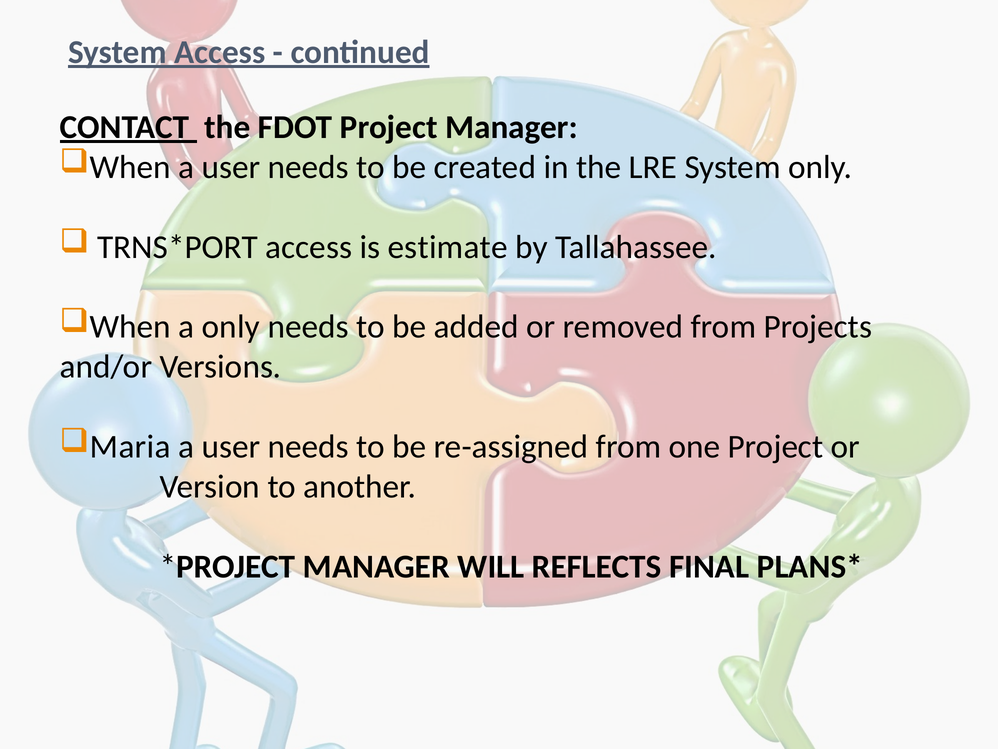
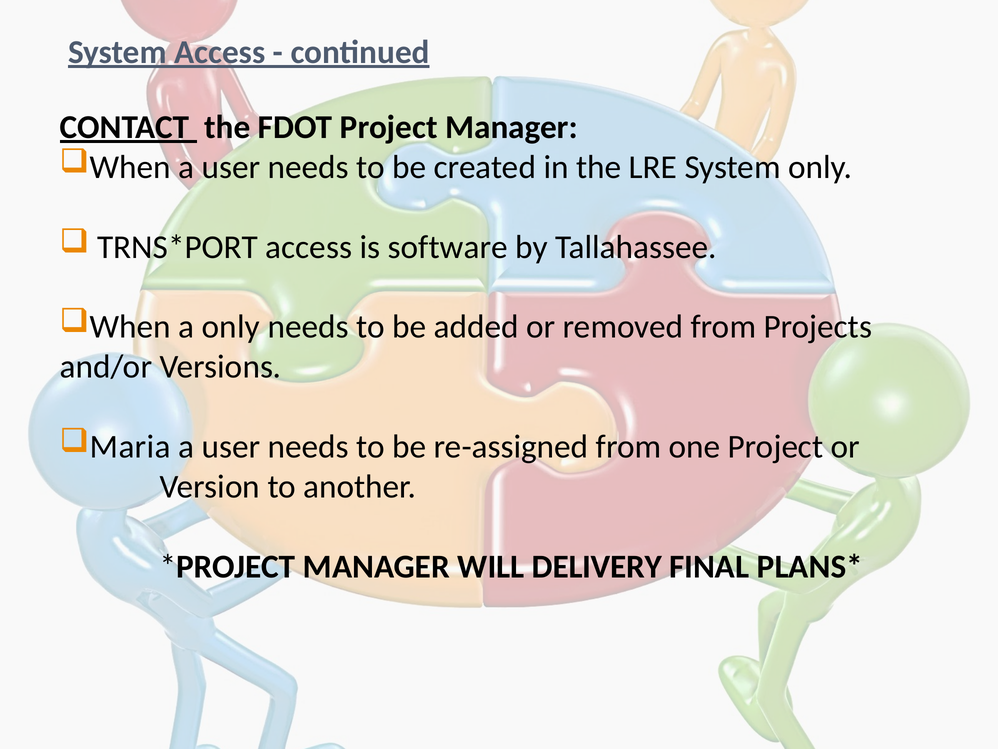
estimate: estimate -> software
REFLECTS: REFLECTS -> DELIVERY
